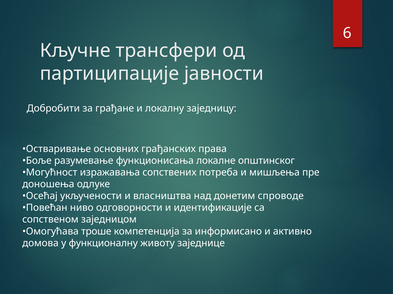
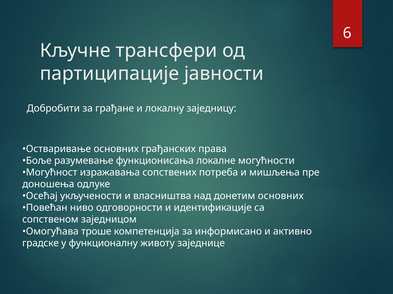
општинског: општинског -> могућности
донетим спроводе: спроводе -> основних
домова: домова -> градске
